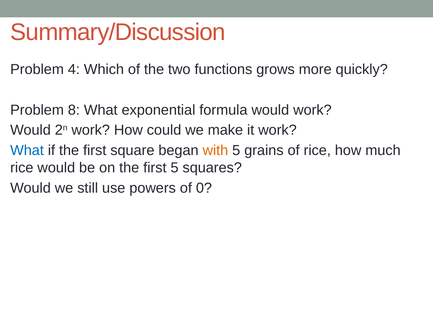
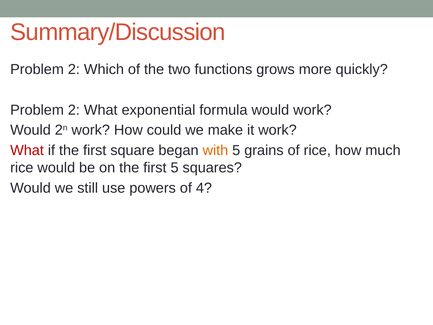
4 at (74, 69): 4 -> 2
8 at (74, 110): 8 -> 2
What at (27, 150) colour: blue -> red
0: 0 -> 4
